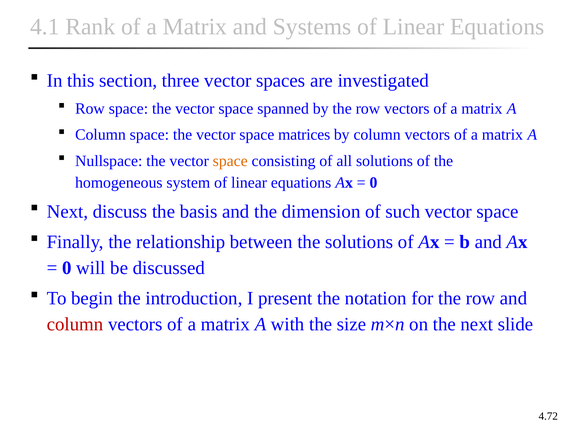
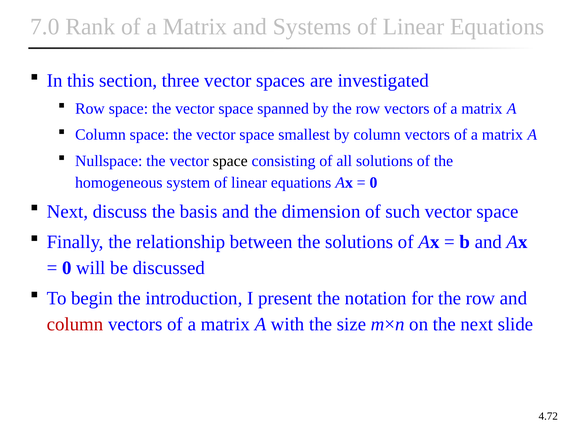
4.1: 4.1 -> 7.0
matrices: matrices -> smallest
space at (230, 161) colour: orange -> black
